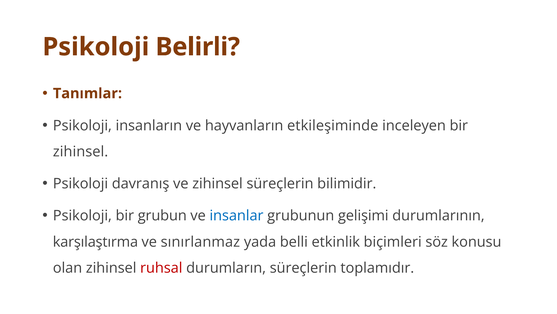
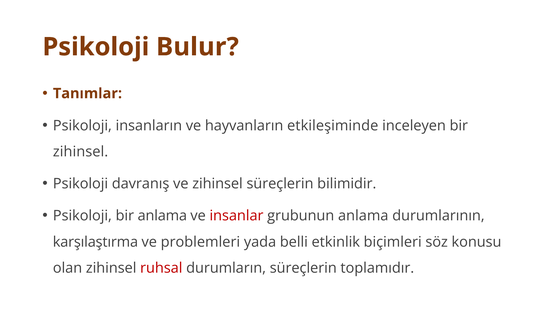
Belirli: Belirli -> Bulur
bir grubun: grubun -> anlama
insanlar colour: blue -> red
grubunun gelişimi: gelişimi -> anlama
sınırlanmaz: sınırlanmaz -> problemleri
